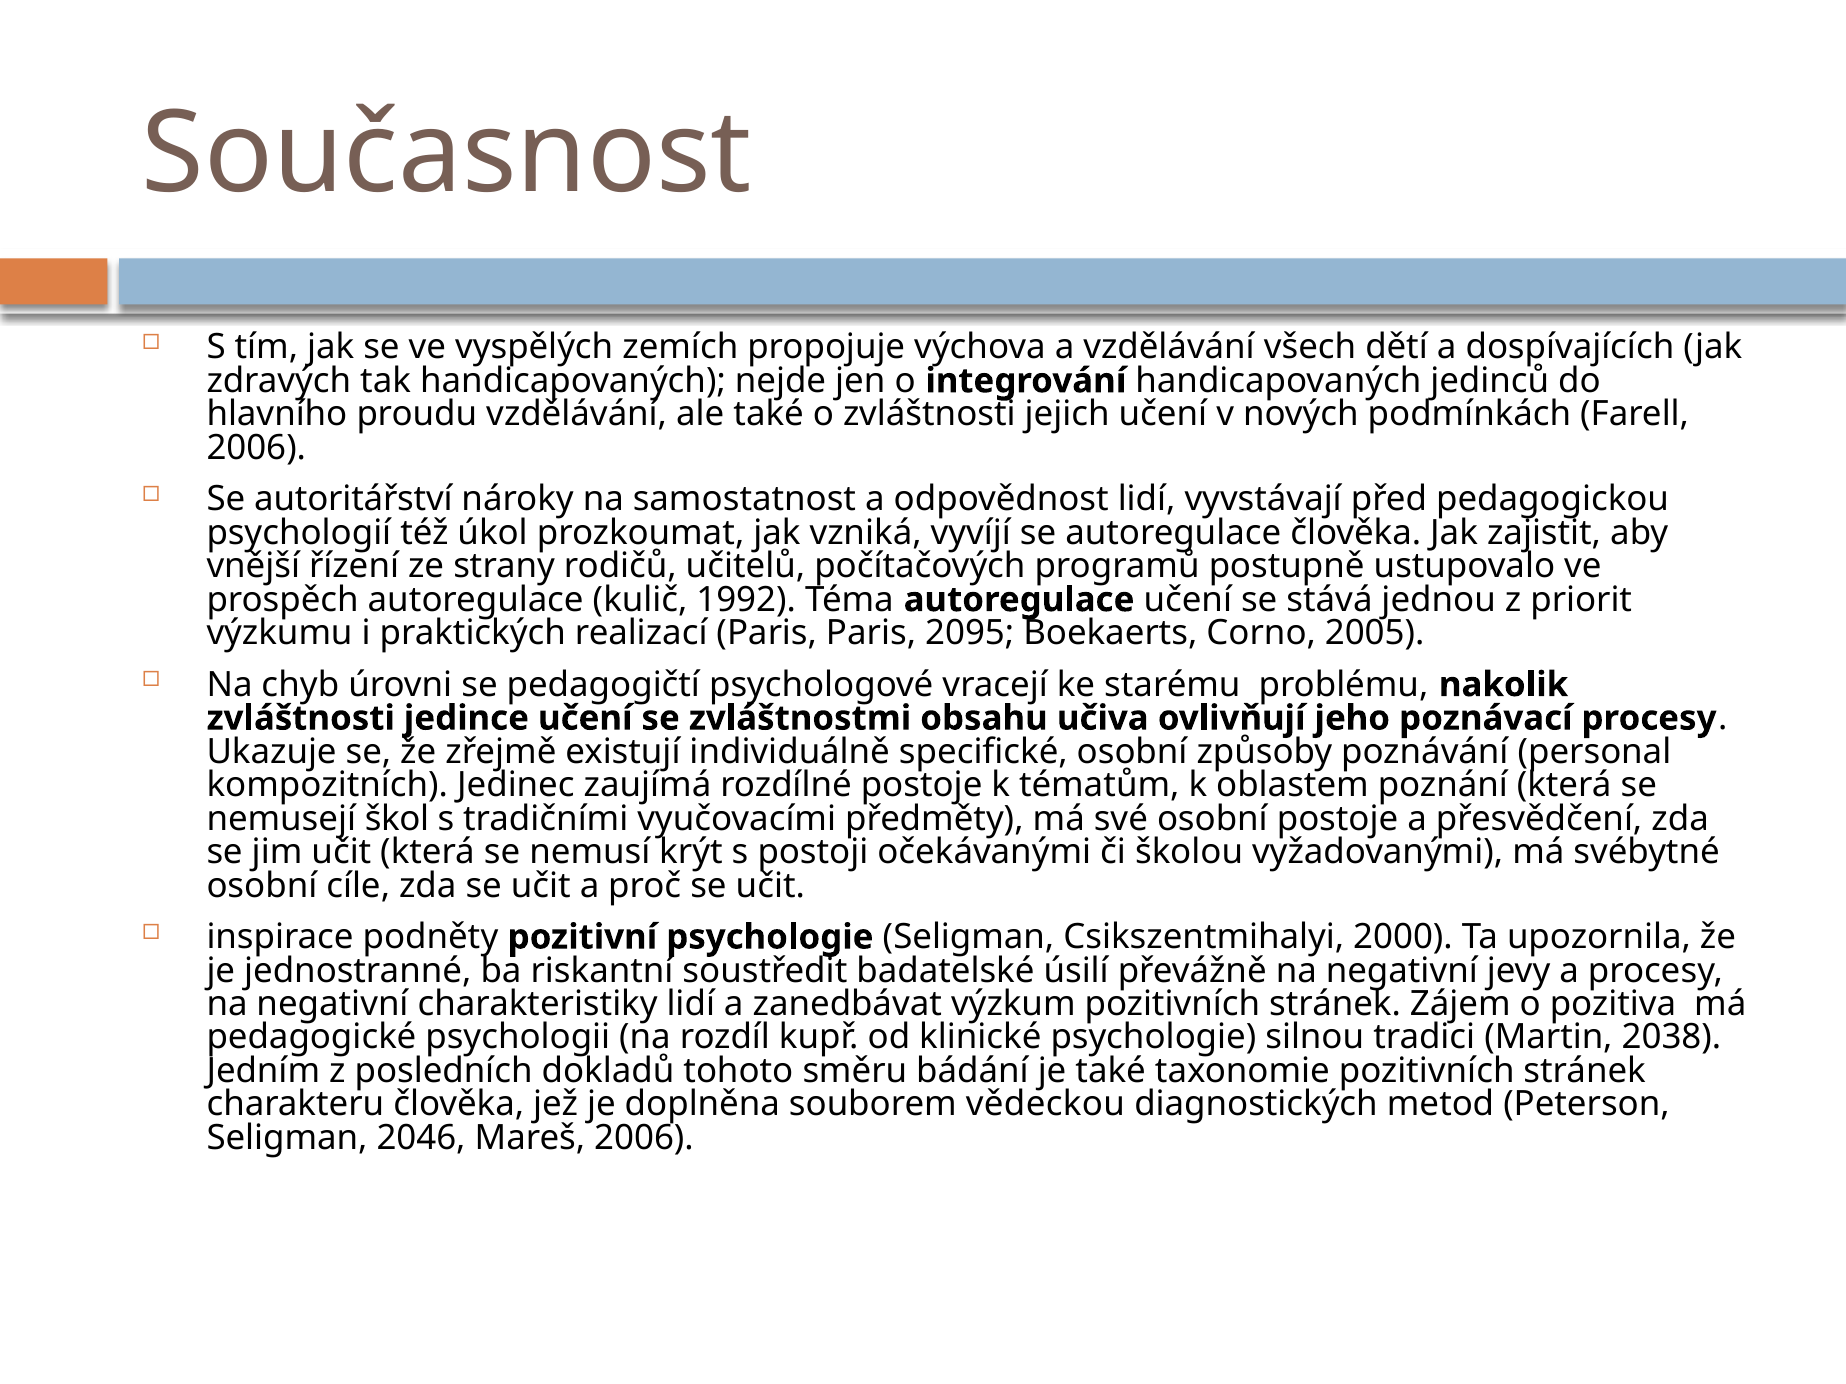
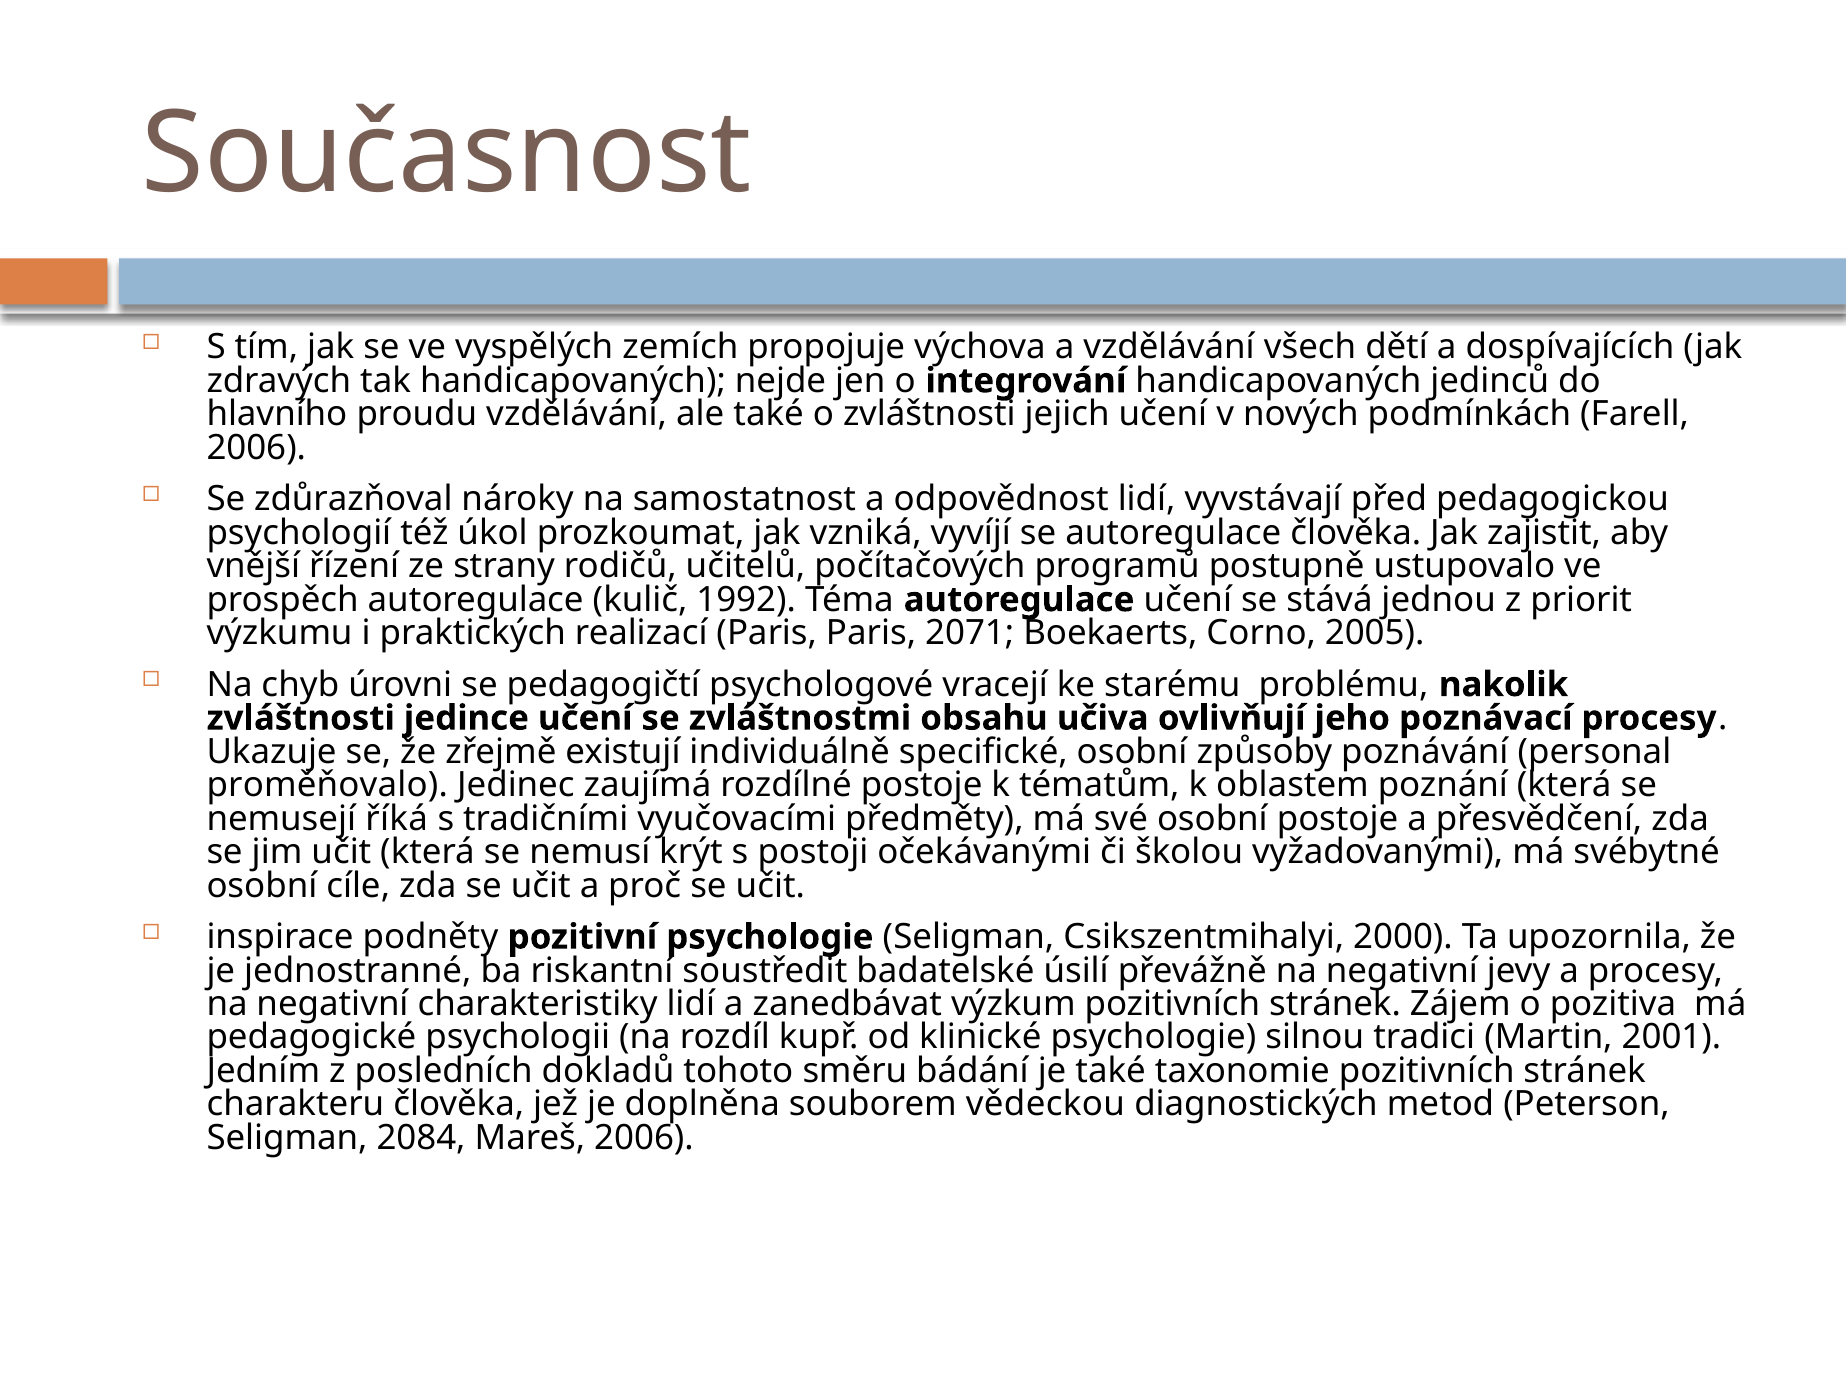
autoritářství: autoritářství -> zdůrazňoval
2095: 2095 -> 2071
kompozitních: kompozitních -> proměňovalo
škol: škol -> říká
2038: 2038 -> 2001
2046: 2046 -> 2084
